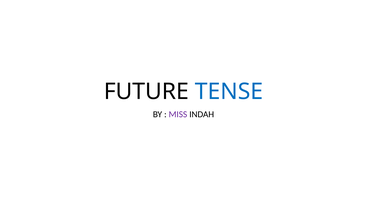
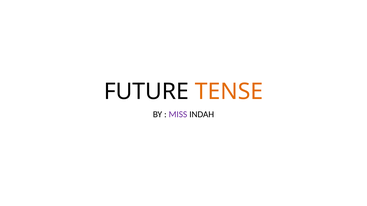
TENSE colour: blue -> orange
